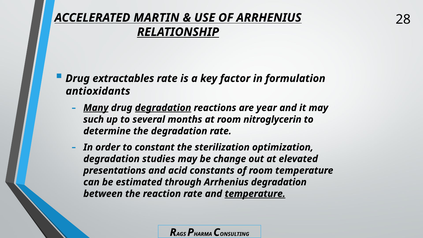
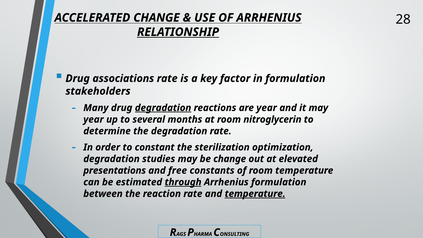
ACCELERATED MARTIN: MARTIN -> CHANGE
extractables: extractables -> associations
antioxidants: antioxidants -> stakeholders
Many underline: present -> none
such at (94, 119): such -> year
acid: acid -> free
through underline: none -> present
Arrhenius degradation: degradation -> formulation
